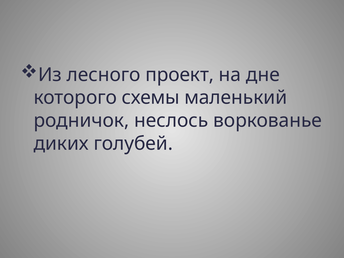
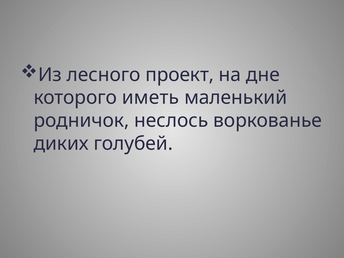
схемы: схемы -> иметь
